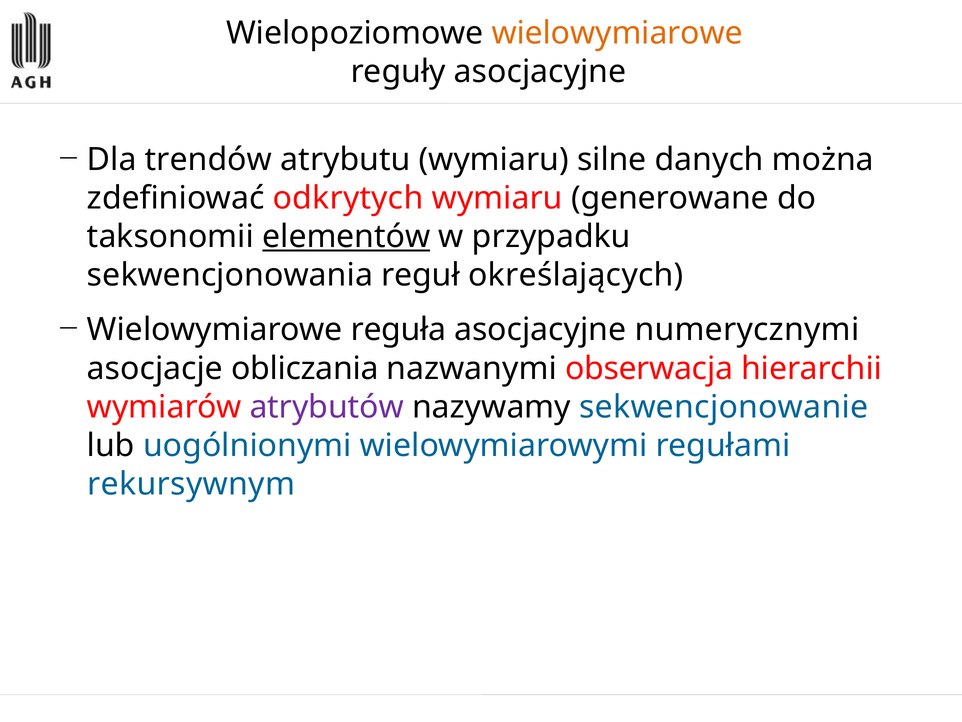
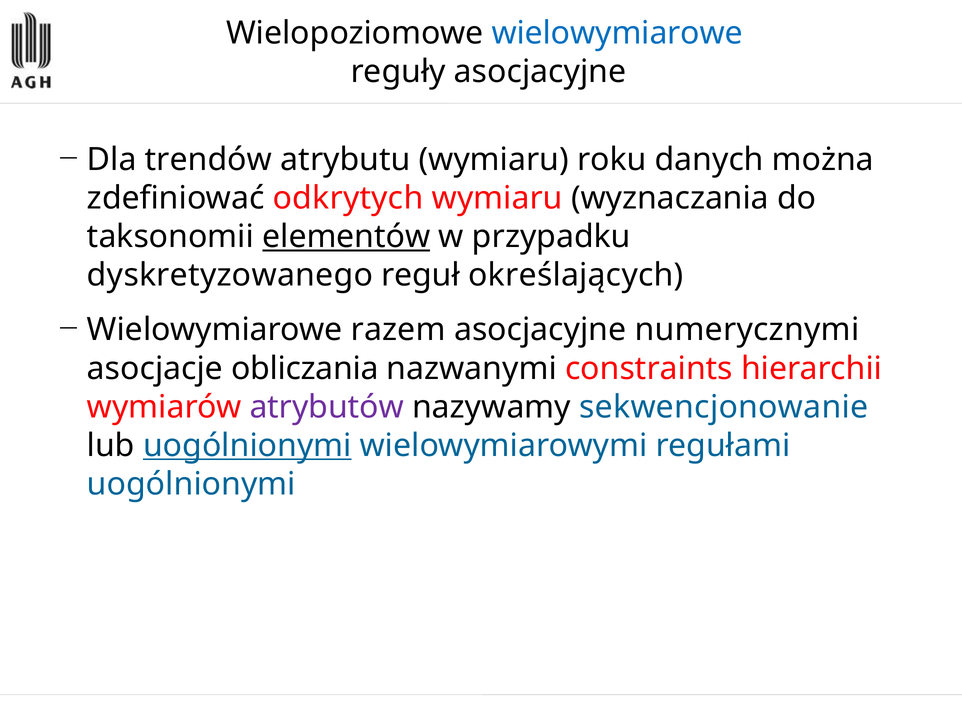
wielowymiarowe at (617, 33) colour: orange -> blue
silne: silne -> roku
generowane: generowane -> wyznaczania
sekwencjonowania: sekwencjonowania -> dyskretyzowanego
reguła: reguła -> razem
obserwacja: obserwacja -> constraints
uogólnionymi at (247, 445) underline: none -> present
rekursywnym at (191, 484): rekursywnym -> uogólnionymi
